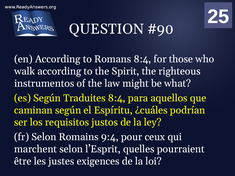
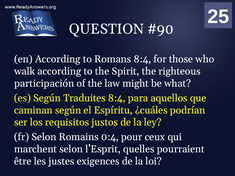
instrumentos: instrumentos -> participación
9:4: 9:4 -> 0:4
